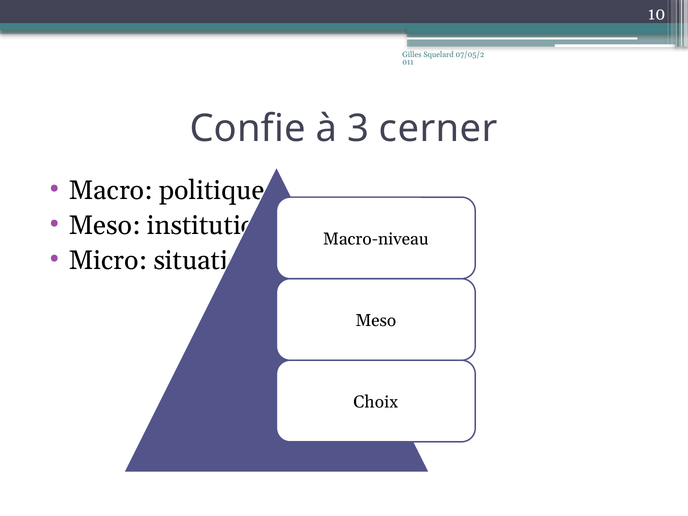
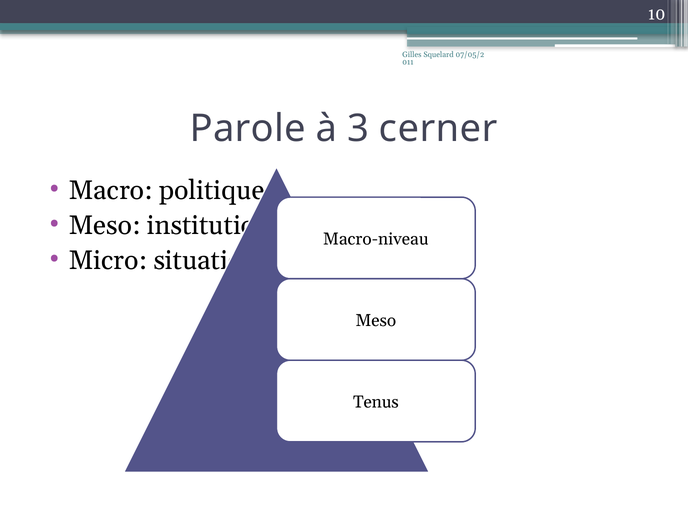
Confie: Confie -> Parole
Choix: Choix -> Tenus
